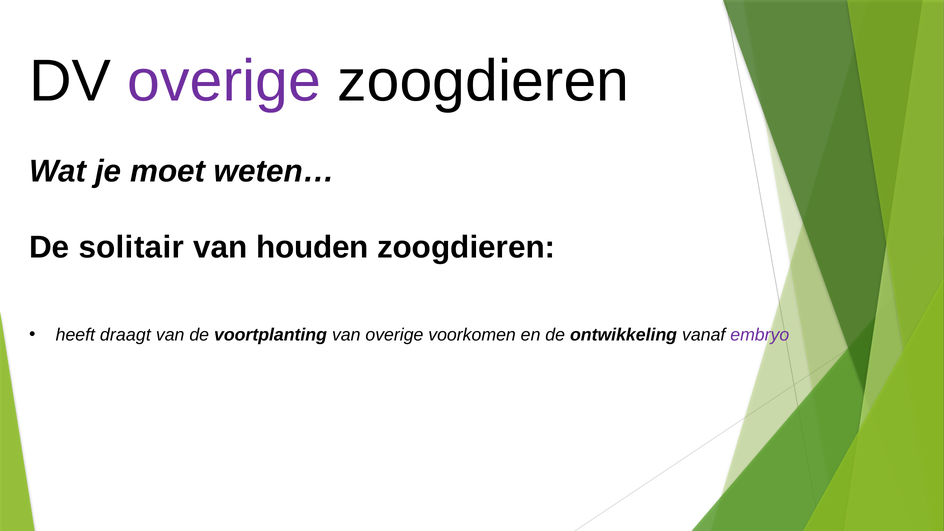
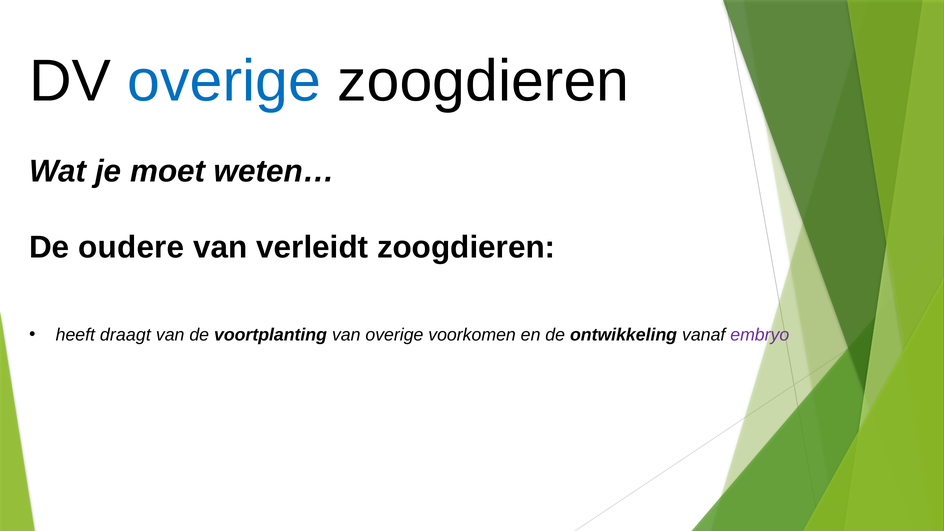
overige at (224, 81) colour: purple -> blue
solitair: solitair -> oudere
houden: houden -> verleidt
